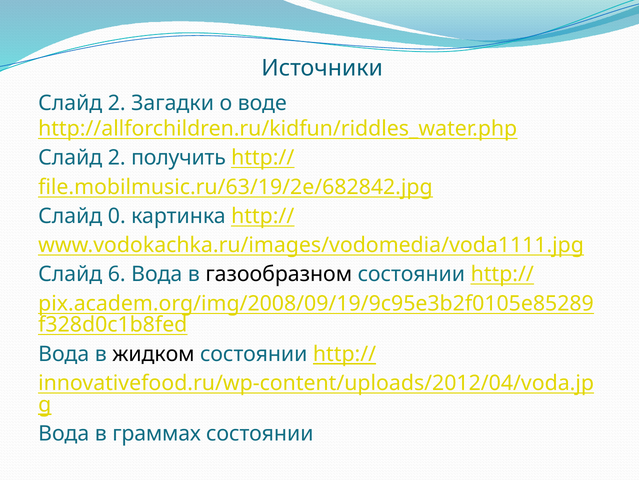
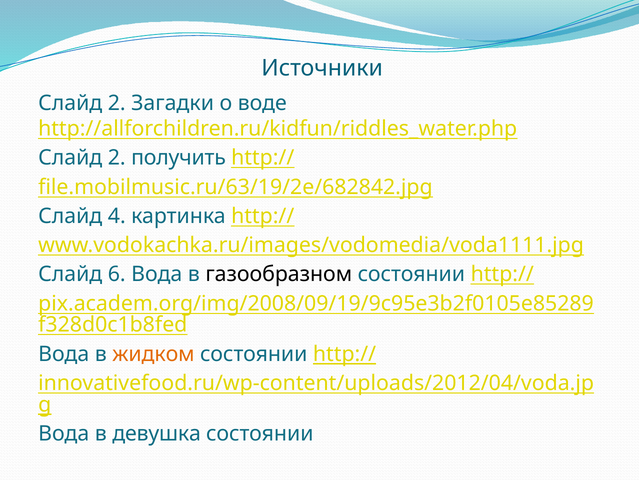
0: 0 -> 4
жидком colour: black -> orange
граммах: граммах -> девушка
